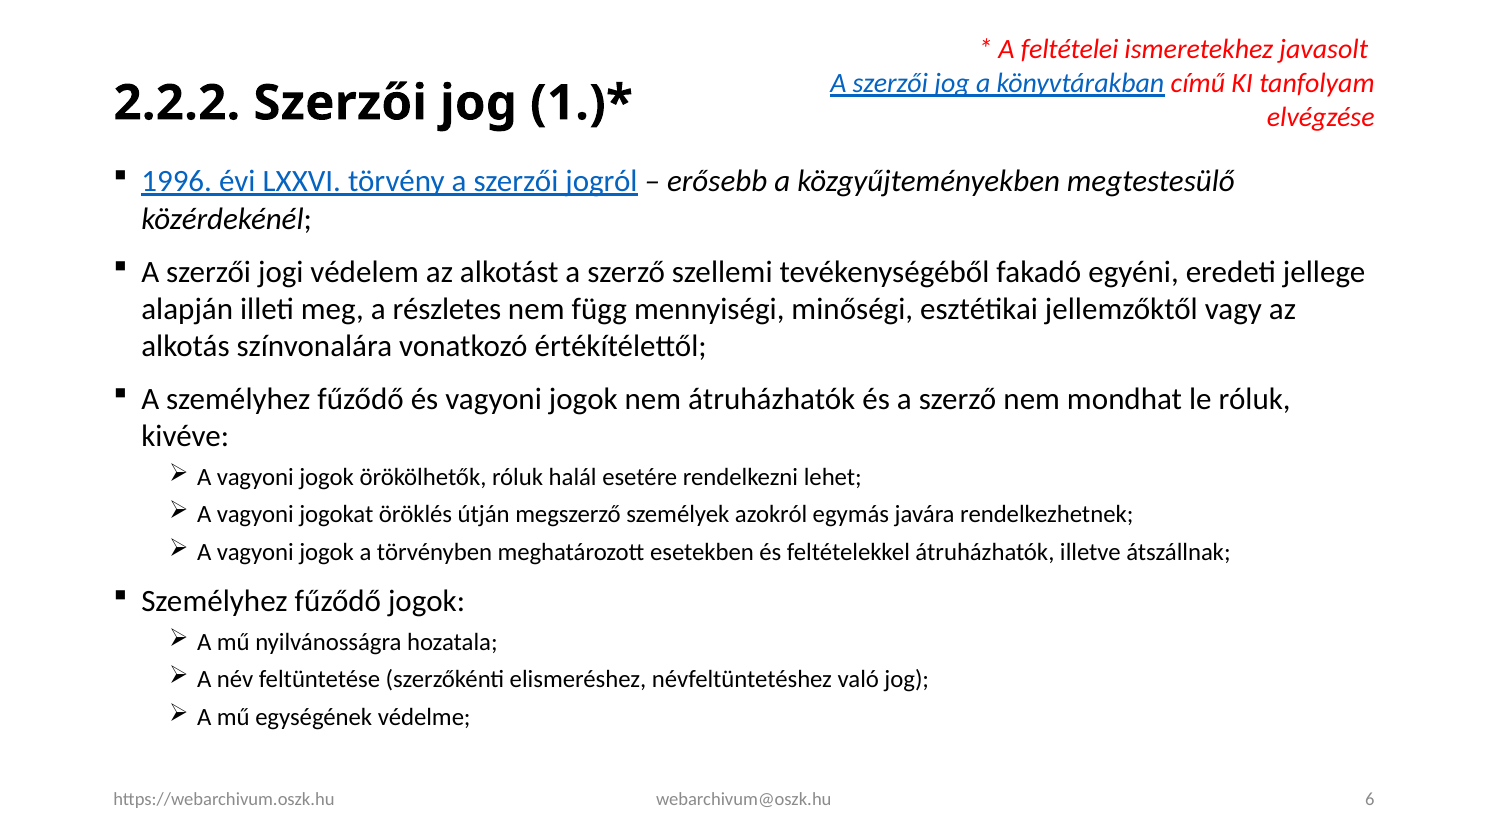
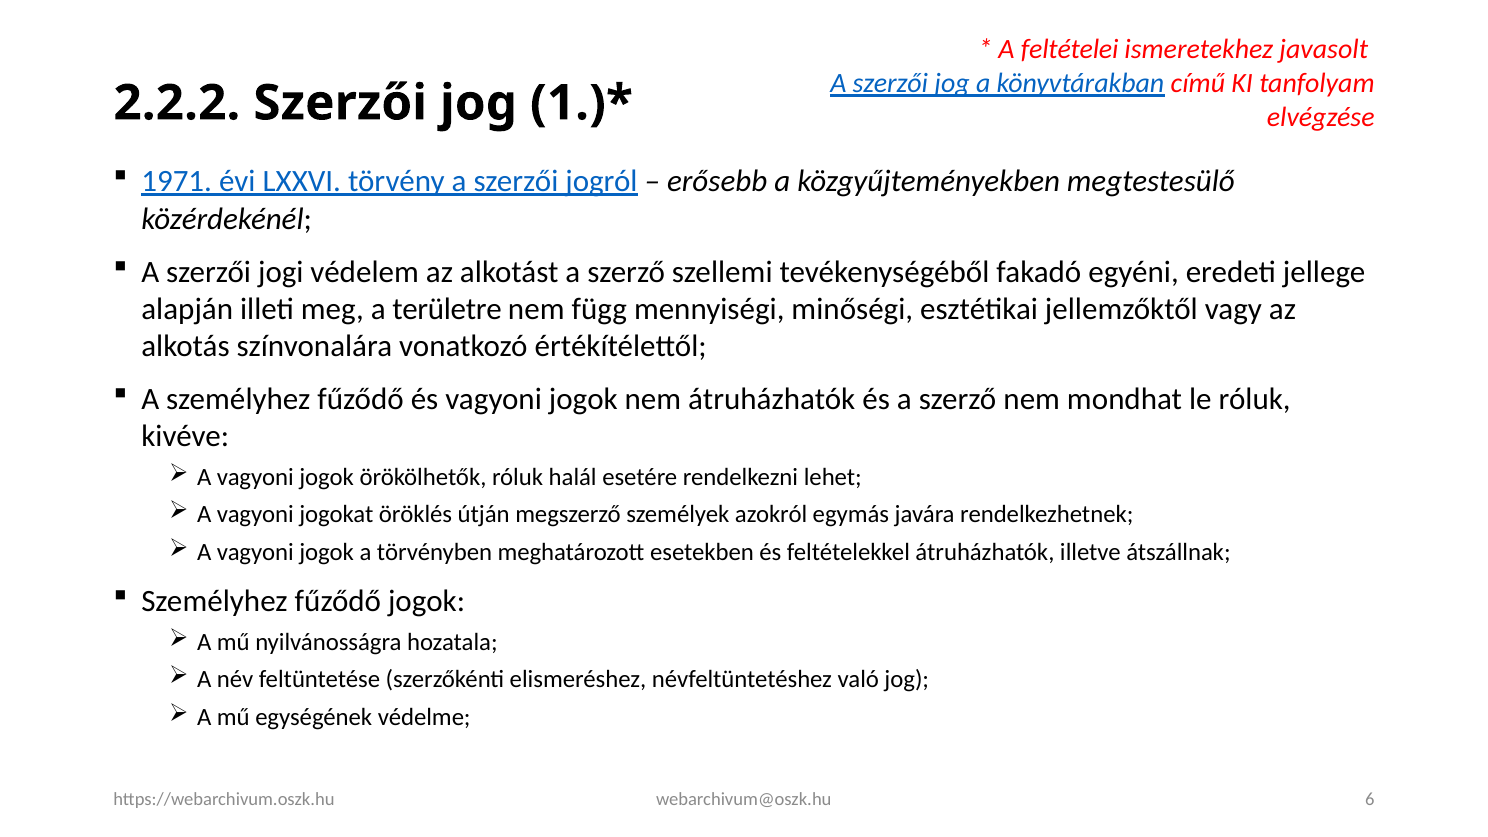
1996: 1996 -> 1971
részletes: részletes -> területre
